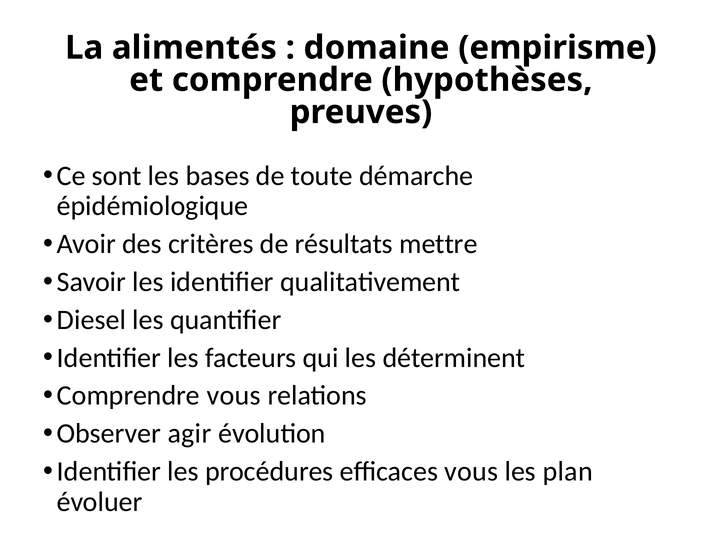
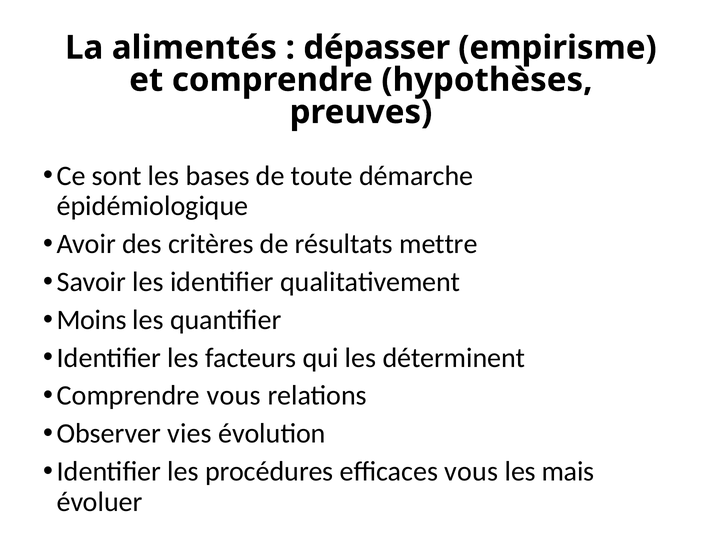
domaine: domaine -> dépasser
Diesel: Diesel -> Moins
agir: agir -> vies
plan: plan -> mais
